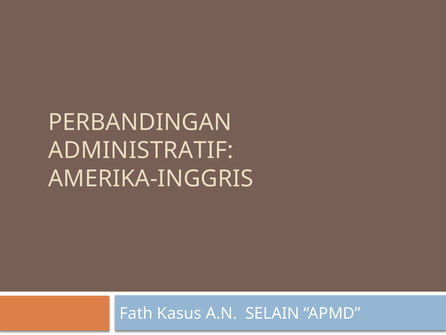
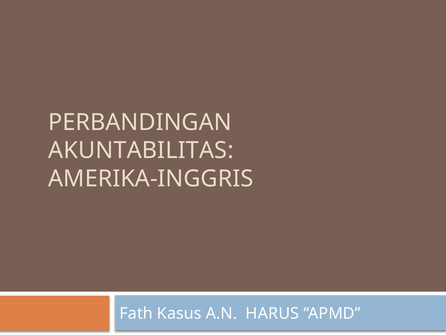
ADMINISTRATIF: ADMINISTRATIF -> AKUNTABILITAS
SELAIN: SELAIN -> HARUS
